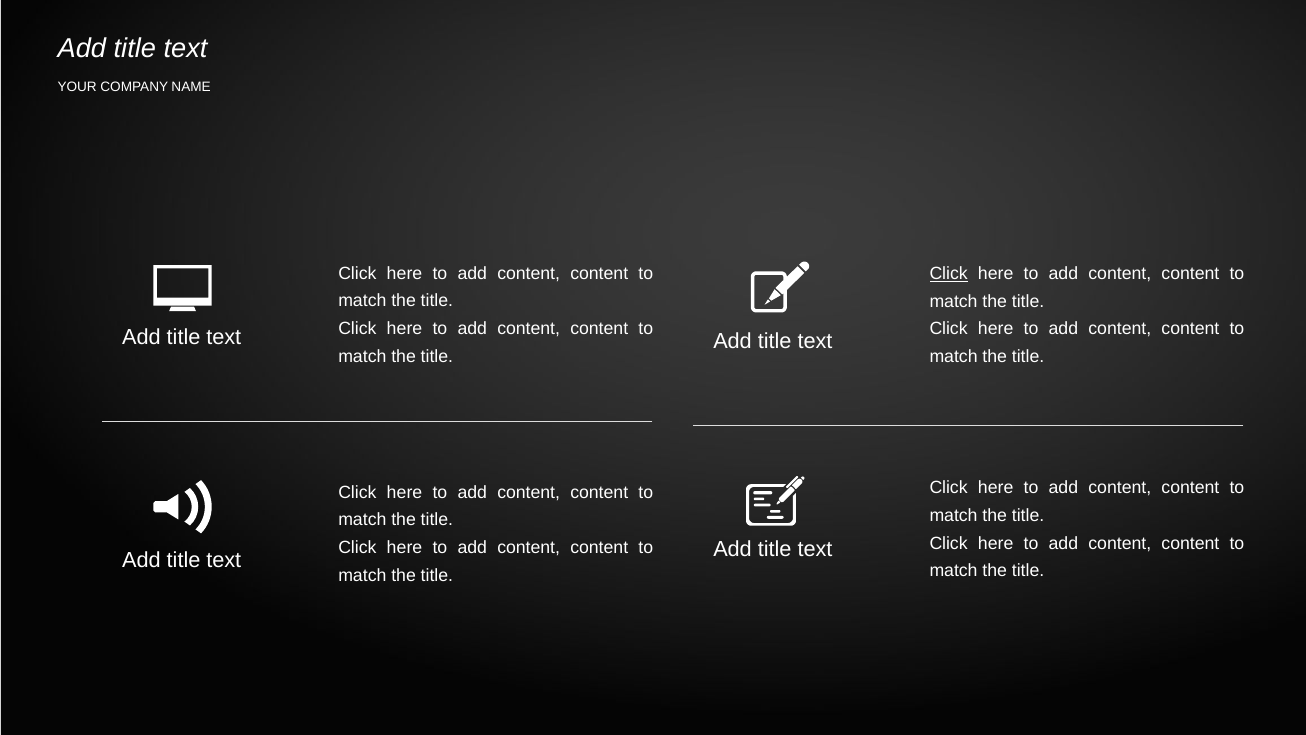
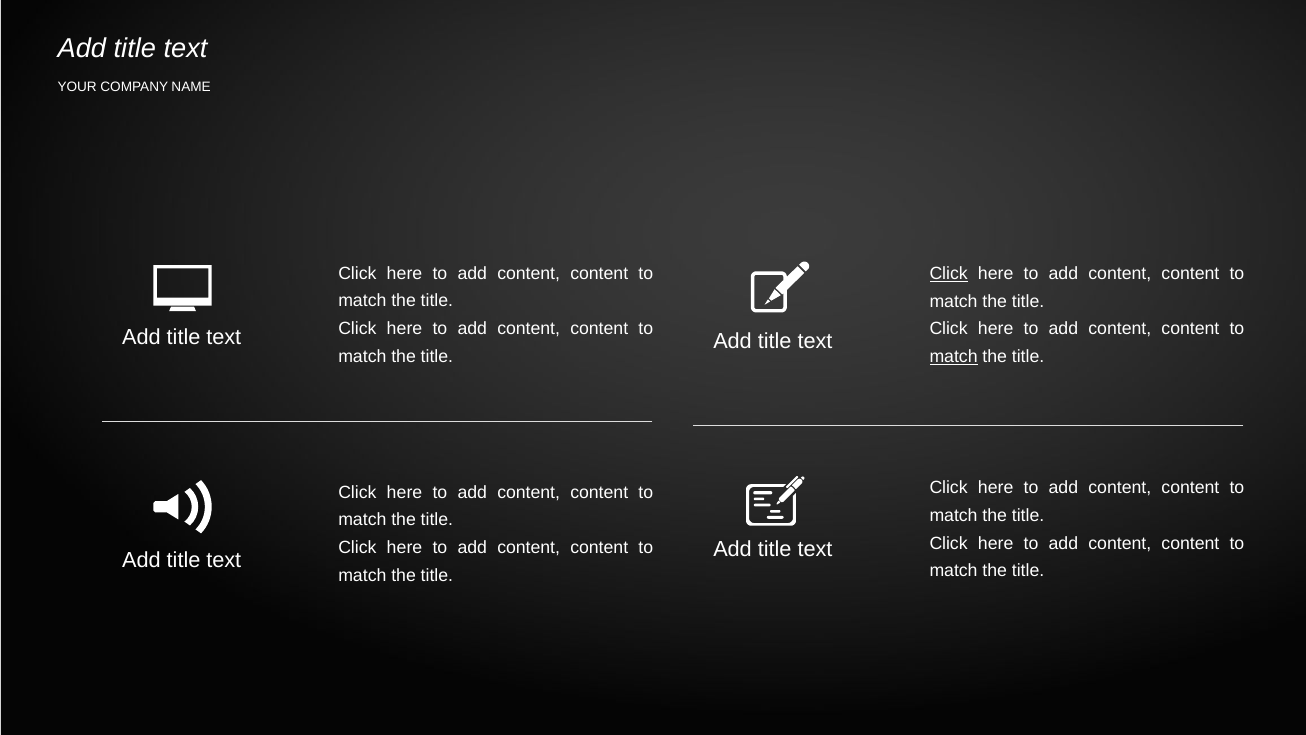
match at (954, 356) underline: none -> present
